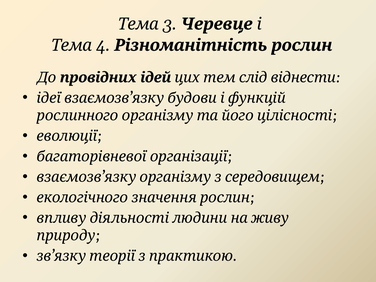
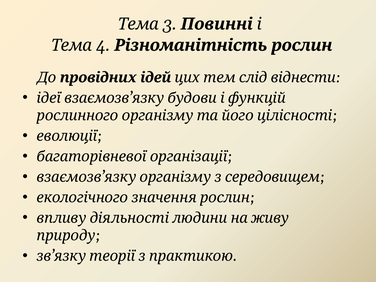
Черевце: Черевце -> Повинні
